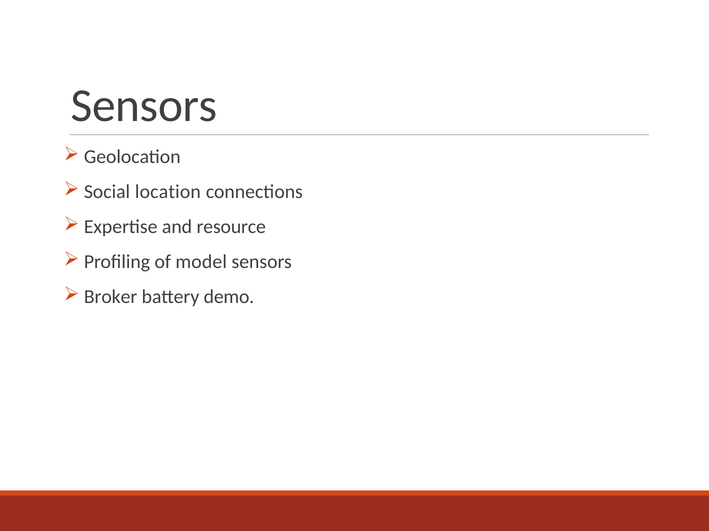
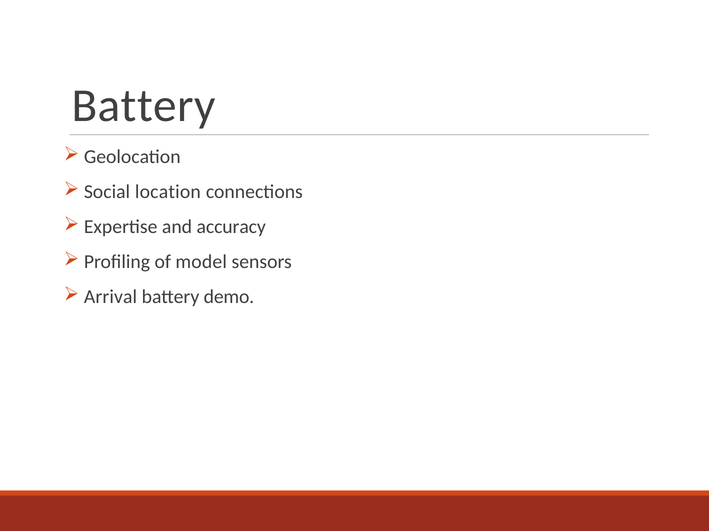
Sensors at (144, 106): Sensors -> Battery
resource: resource -> accuracy
Broker: Broker -> Arrival
